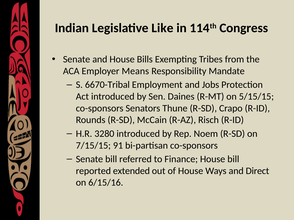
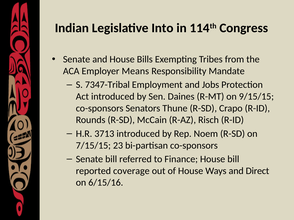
Like: Like -> Into
6670-Tribal: 6670-Tribal -> 7347-Tribal
5/15/15: 5/15/15 -> 9/15/15
3280: 3280 -> 3713
91: 91 -> 23
extended: extended -> coverage
